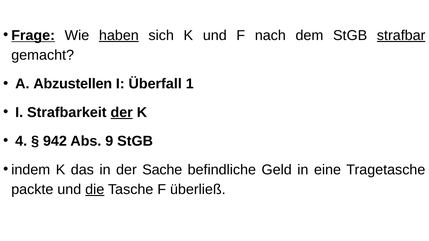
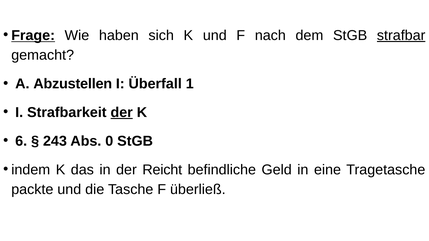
haben underline: present -> none
4: 4 -> 6
942: 942 -> 243
9: 9 -> 0
Sache: Sache -> Reicht
die underline: present -> none
